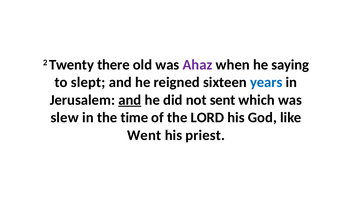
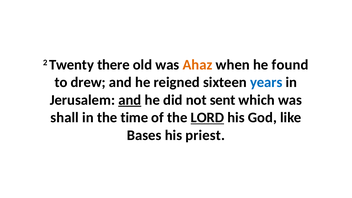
Ahaz colour: purple -> orange
saying: saying -> found
slept: slept -> drew
slew: slew -> shall
LORD underline: none -> present
Went: Went -> Bases
